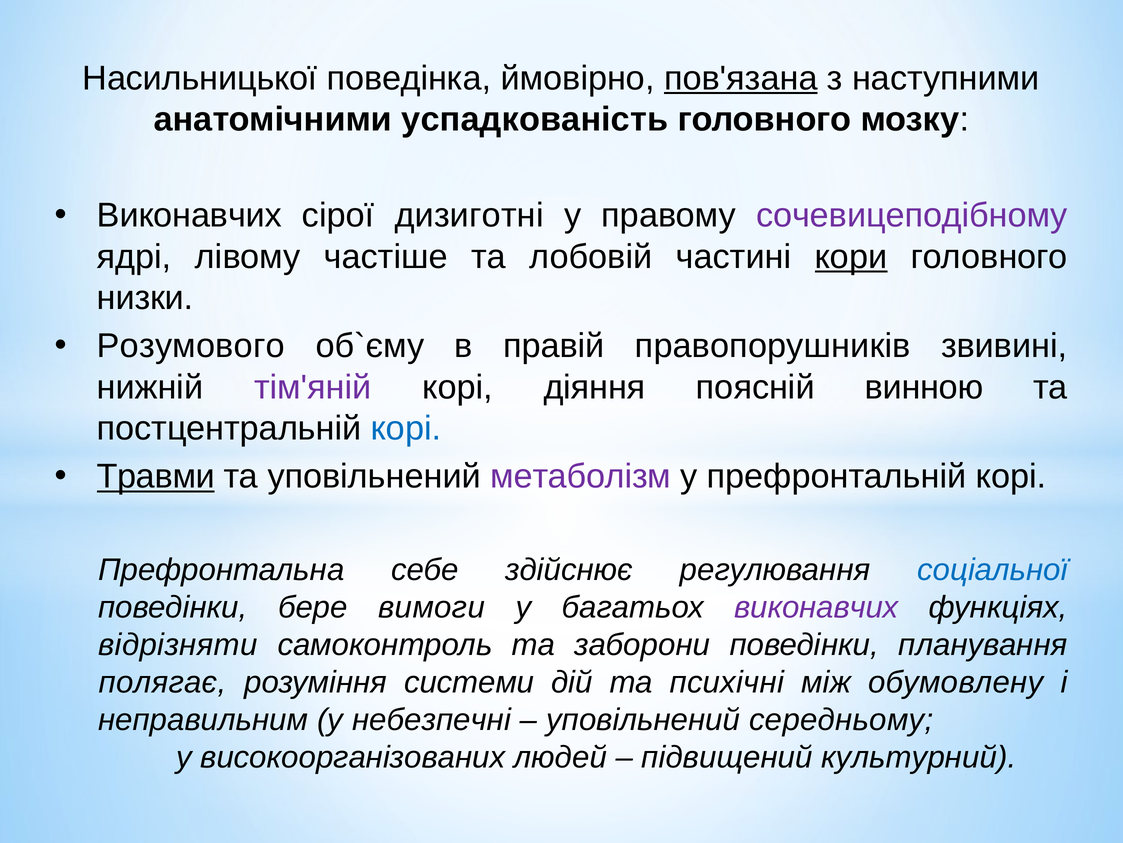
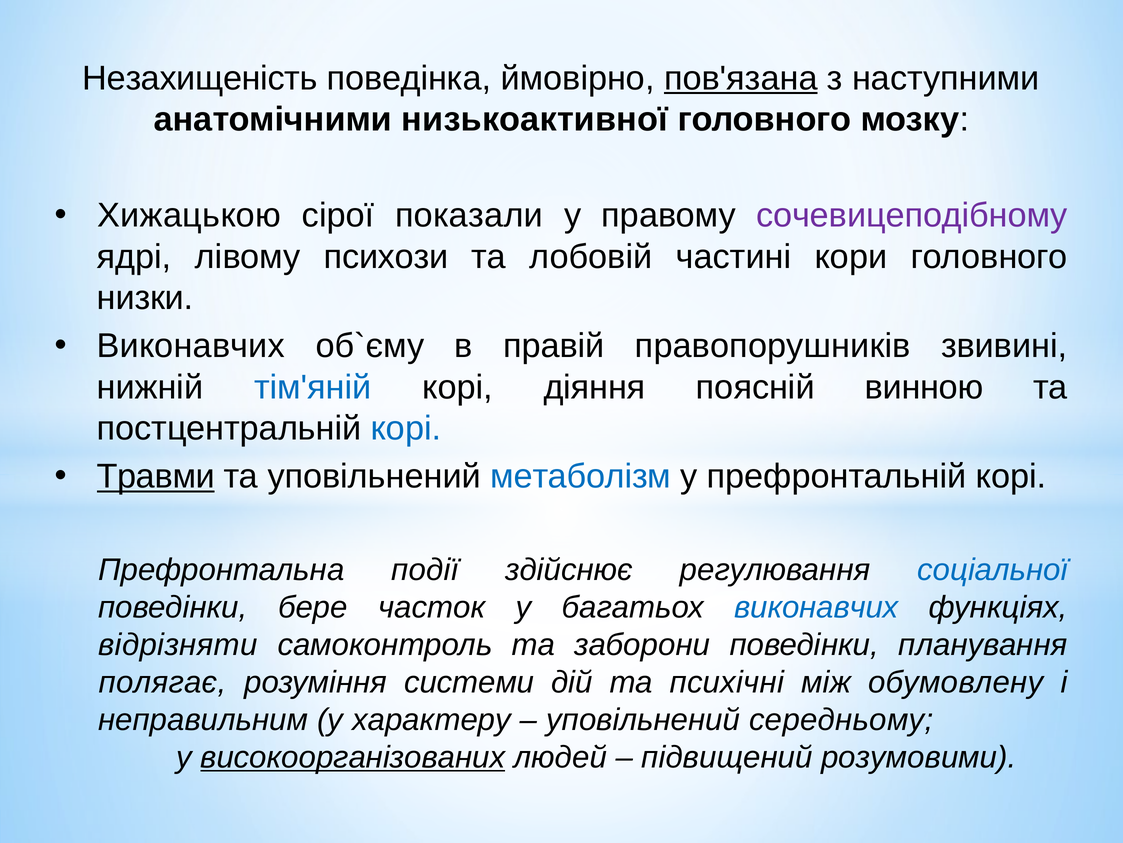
Насильницької: Насильницької -> Незахищеність
успадкованість: успадкованість -> низькоактивної
Виконавчих at (189, 215): Виконавчих -> Хижацькою
дизиготні: дизиготні -> показали
частіше: частіше -> психози
кори underline: present -> none
Розумового at (191, 346): Розумового -> Виконавчих
тім'яній colour: purple -> blue
метаболізм colour: purple -> blue
себе: себе -> події
вимоги: вимоги -> часток
виконавчих at (816, 607) colour: purple -> blue
небезпечні: небезпечні -> характеру
високоорганізованих underline: none -> present
культурний: культурний -> розумовими
